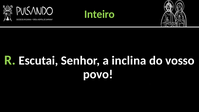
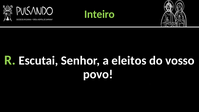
inclina: inclina -> eleitos
